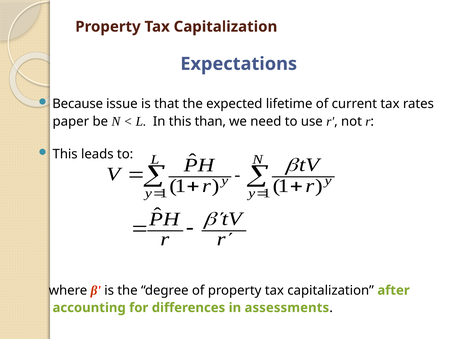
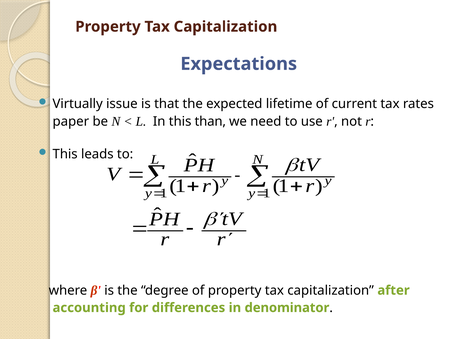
Because: Because -> Virtually
assessments: assessments -> denominator
